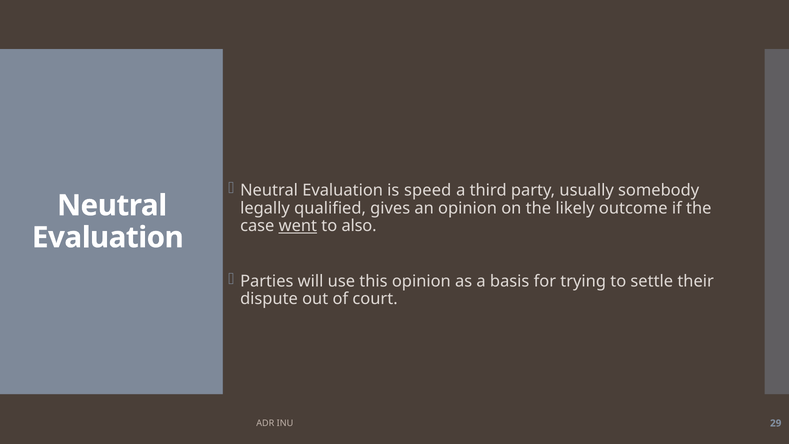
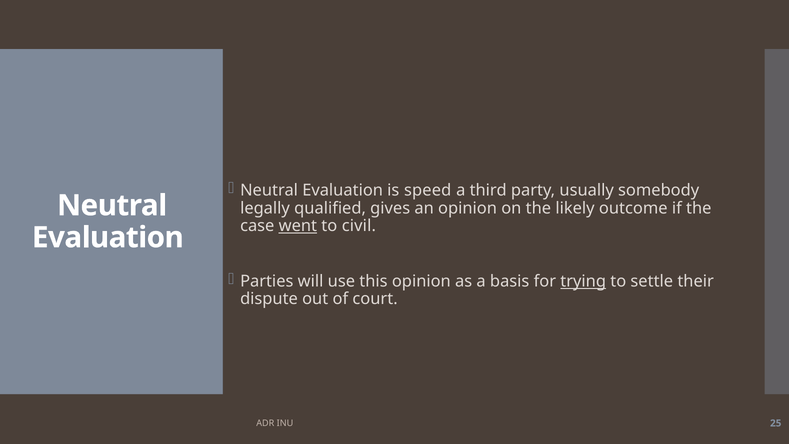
also: also -> civil
trying underline: none -> present
29: 29 -> 25
